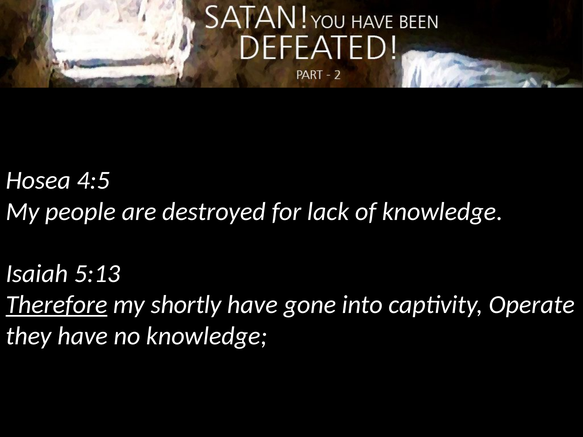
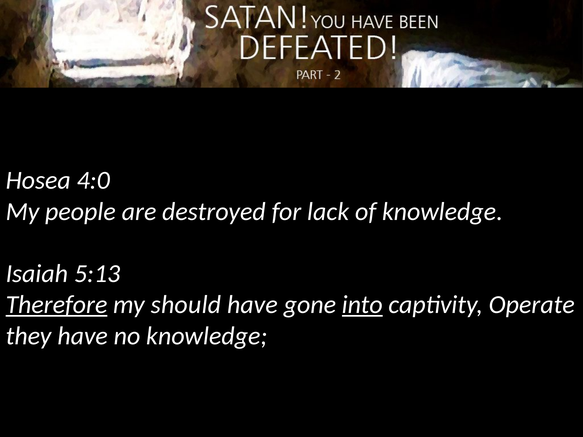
4:5: 4:5 -> 4:0
shortly: shortly -> should
into underline: none -> present
